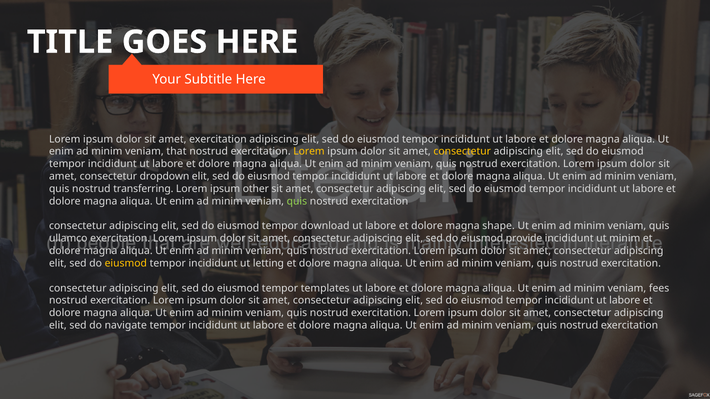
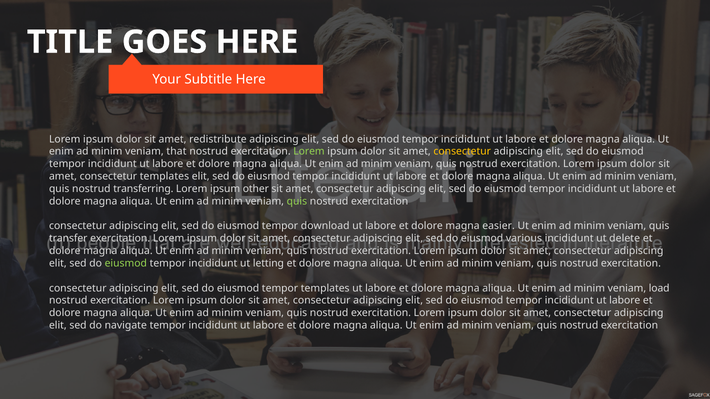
amet exercitation: exercitation -> redistribute
Lorem at (309, 152) colour: yellow -> light green
consectetur dropdown: dropdown -> templates
shape: shape -> easier
ullamco: ullamco -> transfer
provide: provide -> various
ut minim: minim -> delete
eiusmod at (126, 264) colour: yellow -> light green
fees: fees -> load
